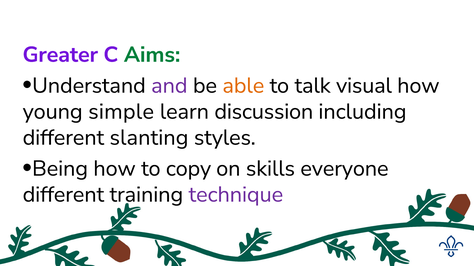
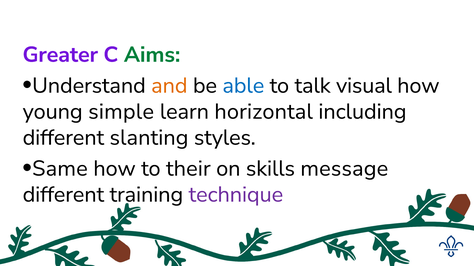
and colour: purple -> orange
able colour: orange -> blue
discussion: discussion -> horizontal
Being: Being -> Same
copy: copy -> their
everyone: everyone -> message
